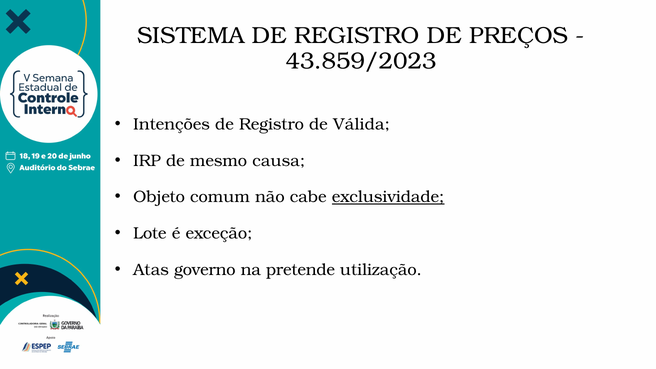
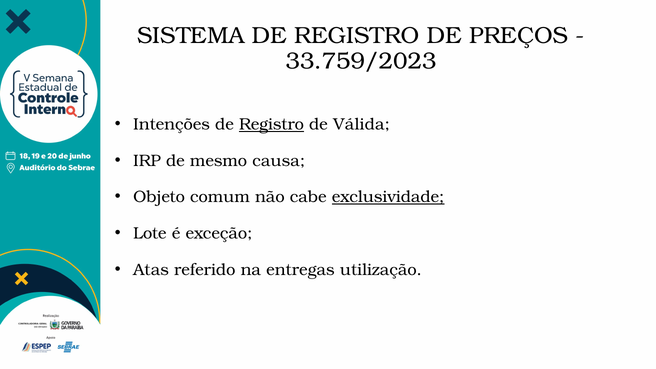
43.859/2023: 43.859/2023 -> 33.759/2023
Registro at (271, 124) underline: none -> present
governo: governo -> referido
pretende: pretende -> entregas
